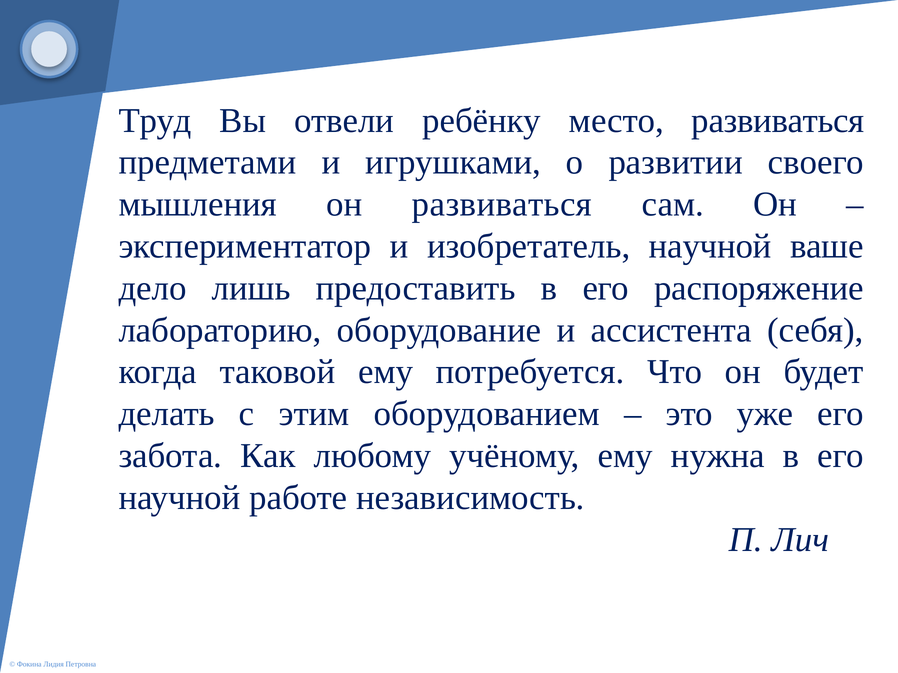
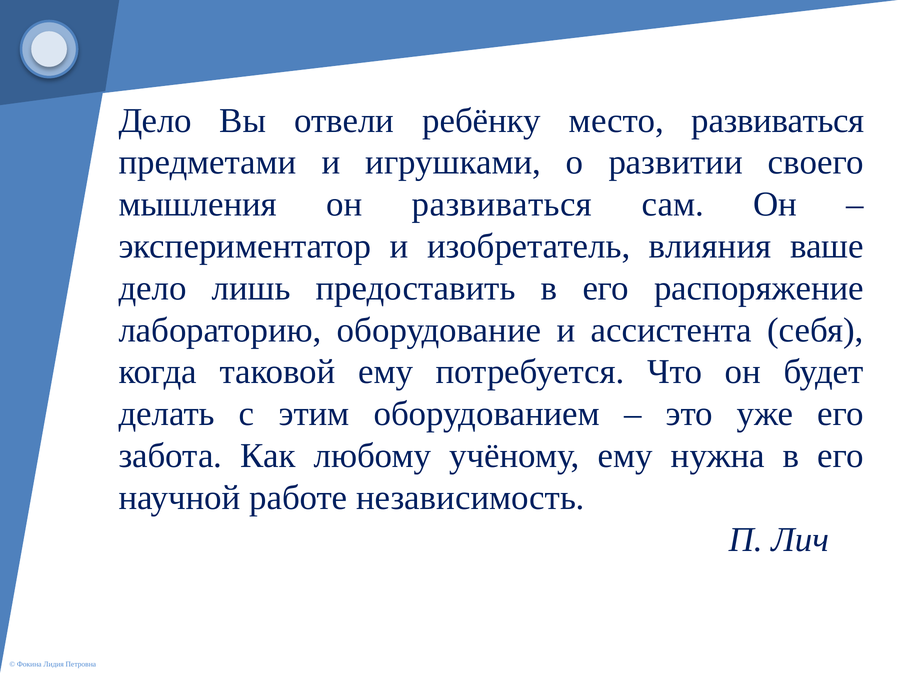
Труд at (155, 121): Труд -> Дело
изобретатель научной: научной -> влияния
